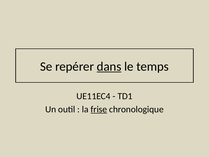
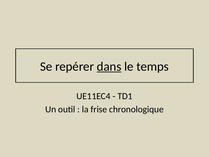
frise underline: present -> none
